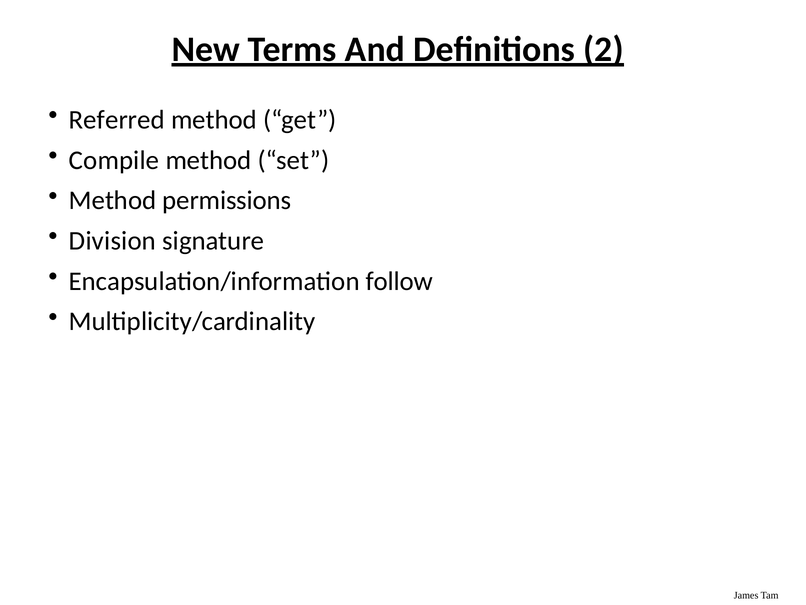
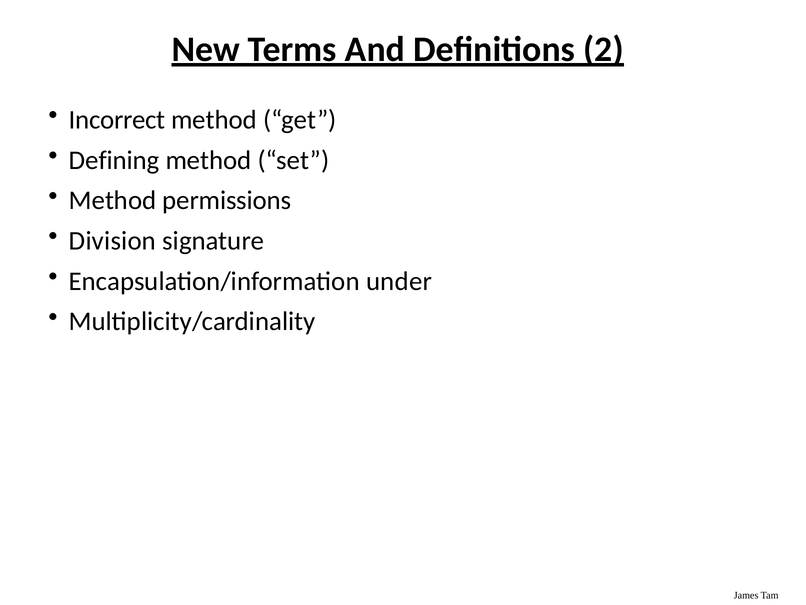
Referred: Referred -> Incorrect
Compile: Compile -> Defining
follow: follow -> under
